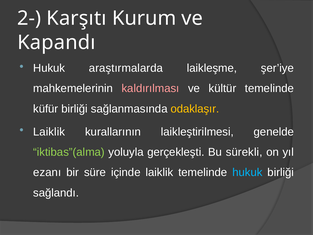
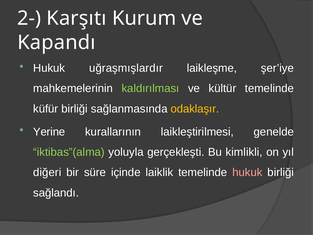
araştırmalarda: araştırmalarda -> uğraşmışlardır
kaldırılması colour: pink -> light green
Laiklik at (49, 132): Laiklik -> Yerine
sürekli: sürekli -> kimlikli
ezanı: ezanı -> diğeri
hukuk at (247, 172) colour: light blue -> pink
